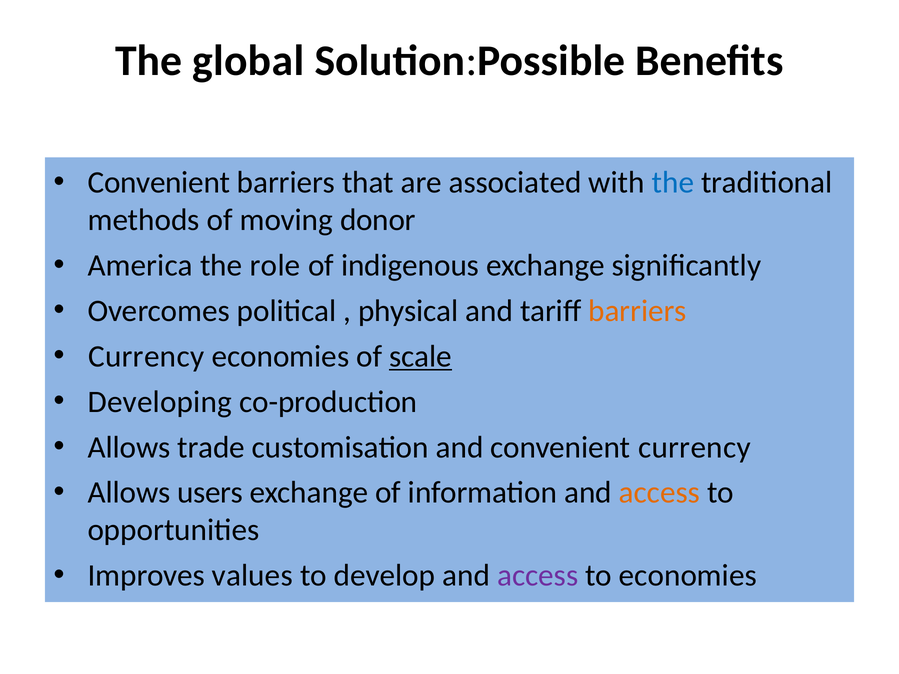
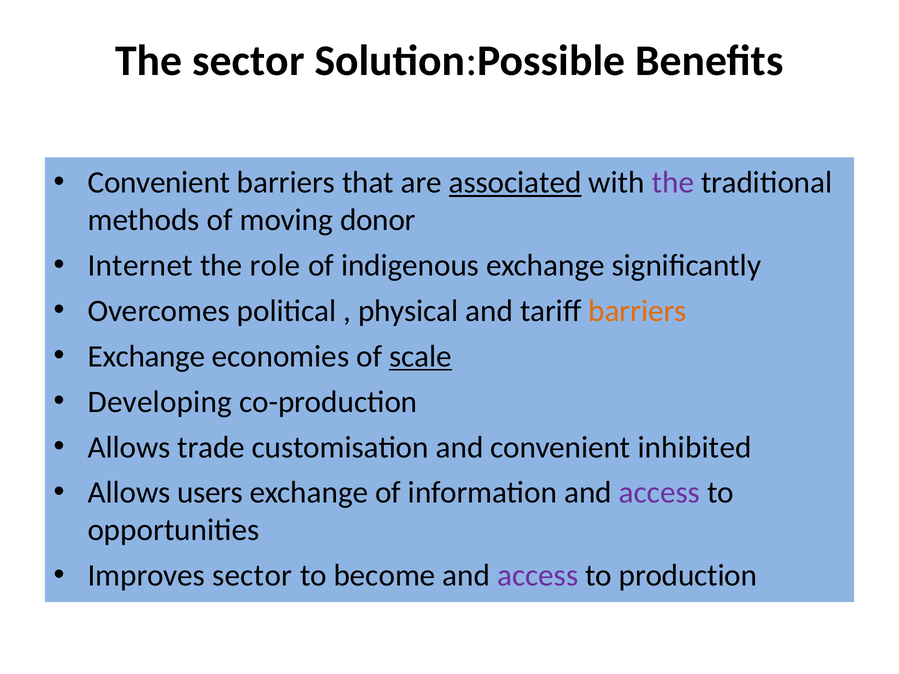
The global: global -> sector
associated underline: none -> present
the at (673, 183) colour: blue -> purple
America: America -> Internet
Currency at (146, 357): Currency -> Exchange
convenient currency: currency -> inhibited
access at (659, 493) colour: orange -> purple
Improves values: values -> sector
develop: develop -> become
to economies: economies -> production
